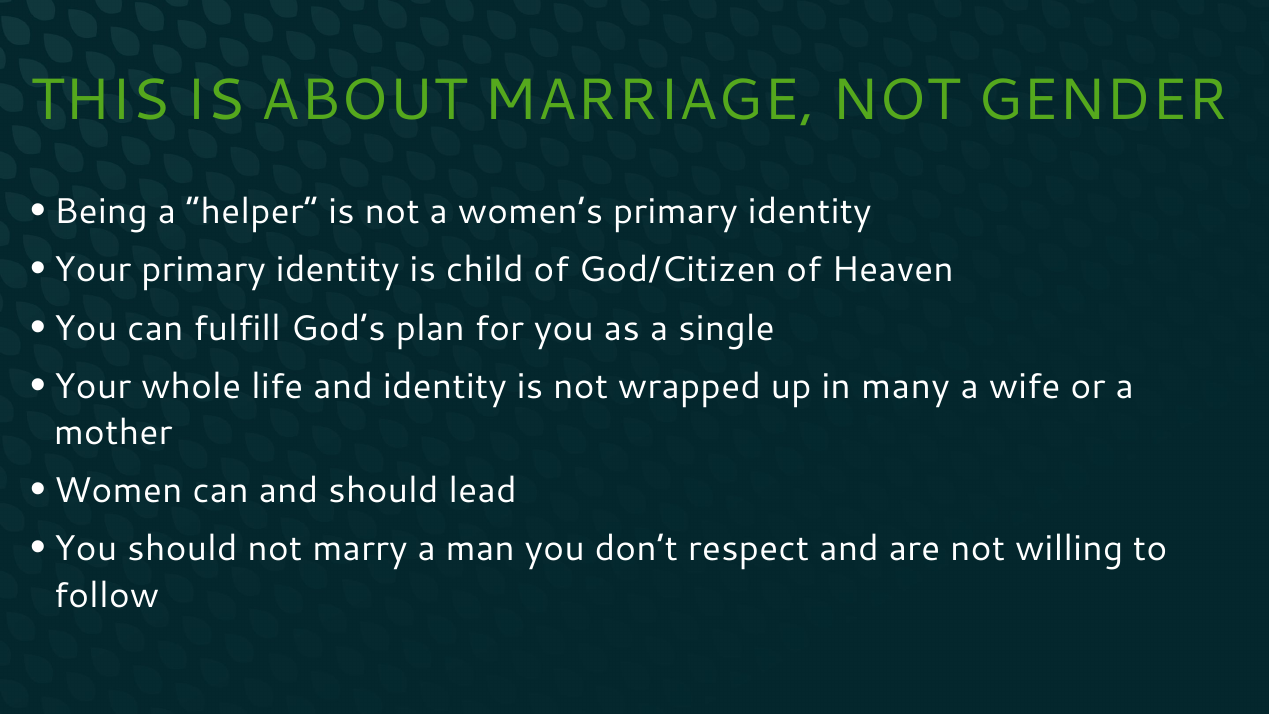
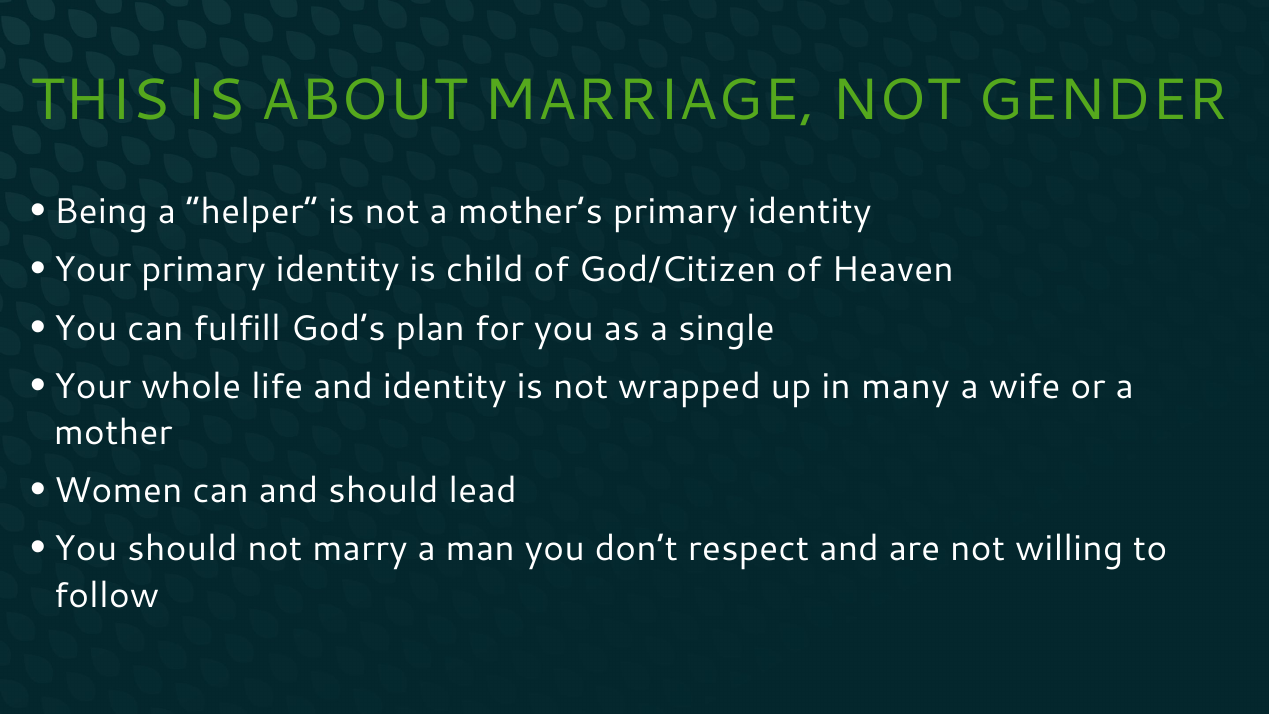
women’s: women’s -> mother’s
